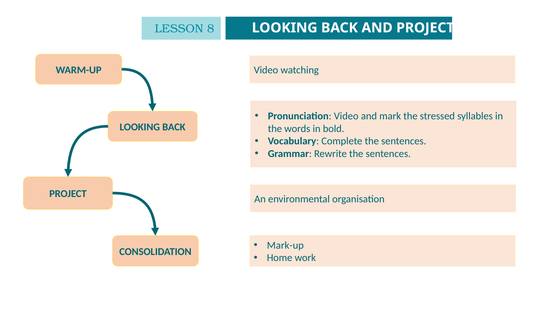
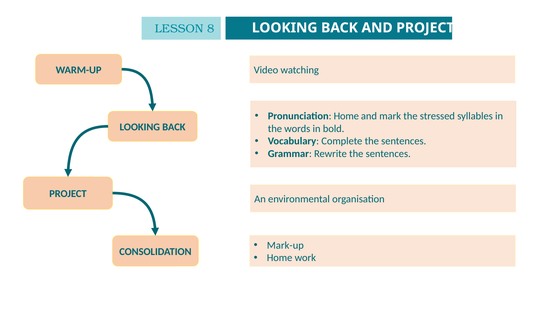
Pronunciation Video: Video -> Home
